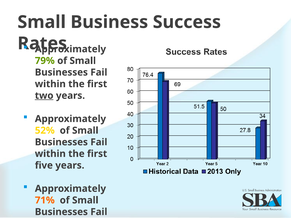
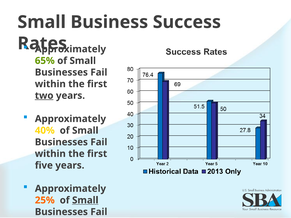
79%: 79% -> 65%
52%: 52% -> 40%
71%: 71% -> 25%
Small at (85, 200) underline: none -> present
